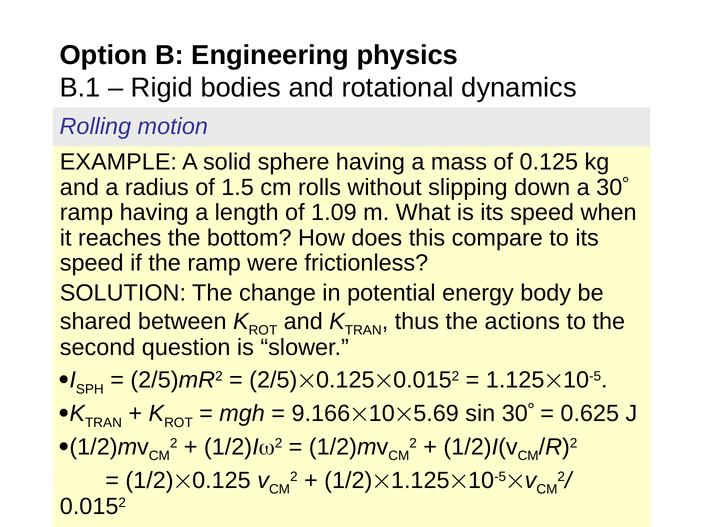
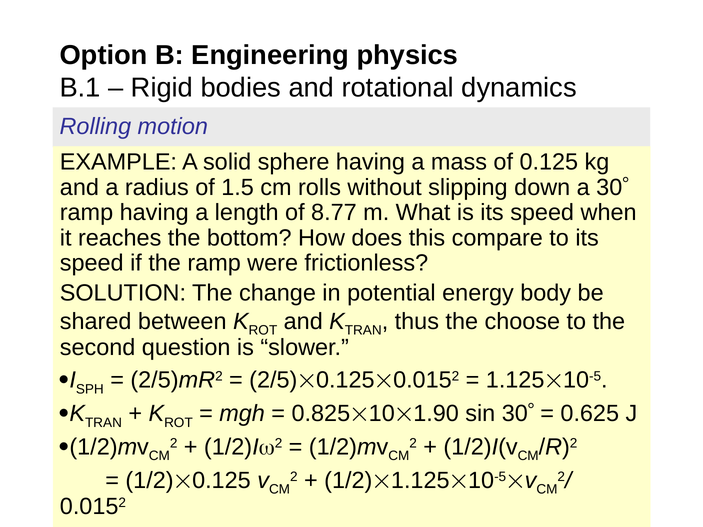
1.09: 1.09 -> 8.77
actions: actions -> choose
9.166: 9.166 -> 0.825
5.69: 5.69 -> 1.90
